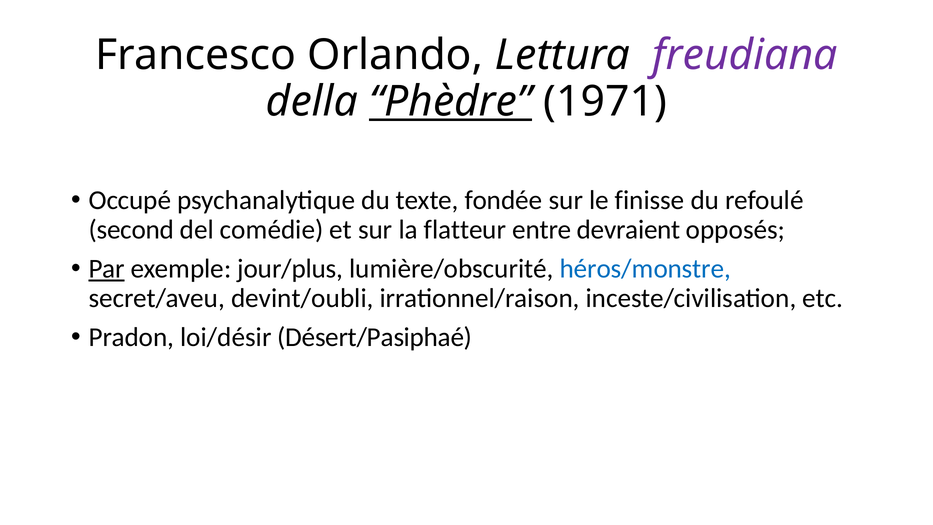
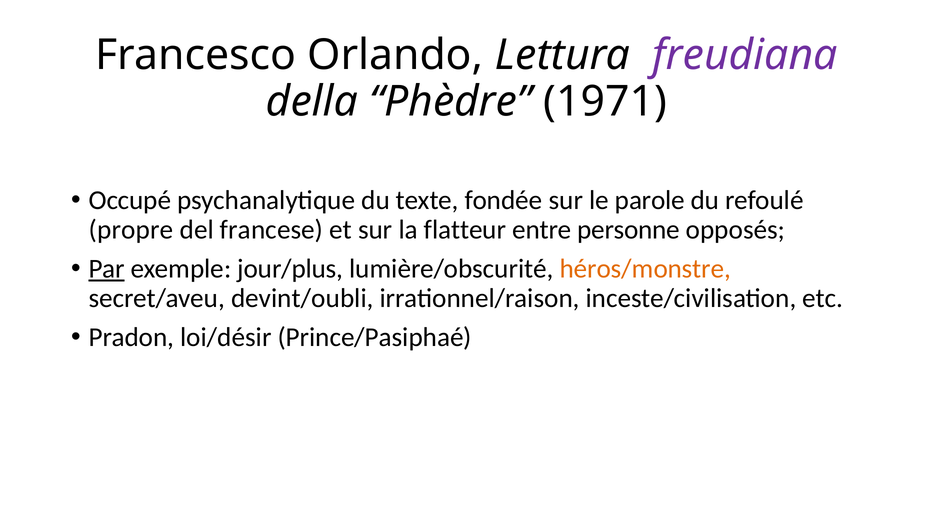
Phèdre underline: present -> none
finisse: finisse -> parole
second: second -> propre
comédie: comédie -> francese
devraient: devraient -> personne
héros/monstre colour: blue -> orange
Désert/Pasiphaé: Désert/Pasiphaé -> Prince/Pasiphaé
